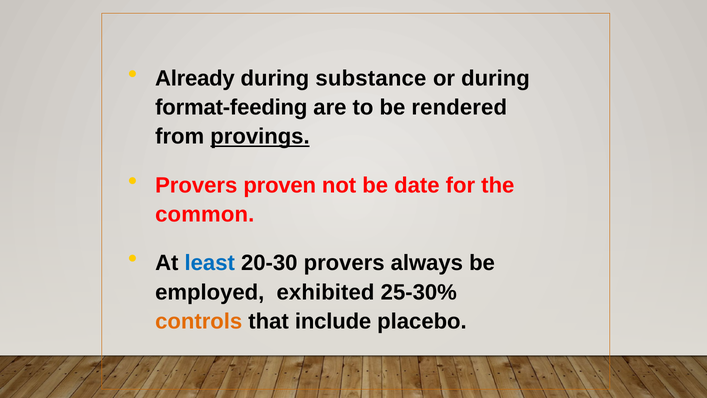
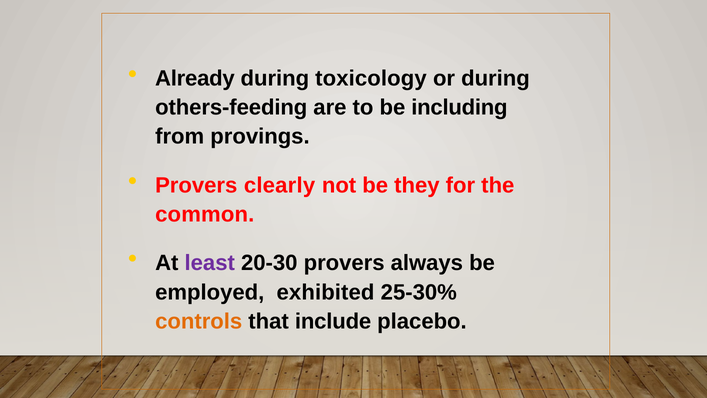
substance: substance -> toxicology
format-feeding: format-feeding -> others-feeding
rendered: rendered -> including
provings underline: present -> none
proven: proven -> clearly
date: date -> they
least colour: blue -> purple
